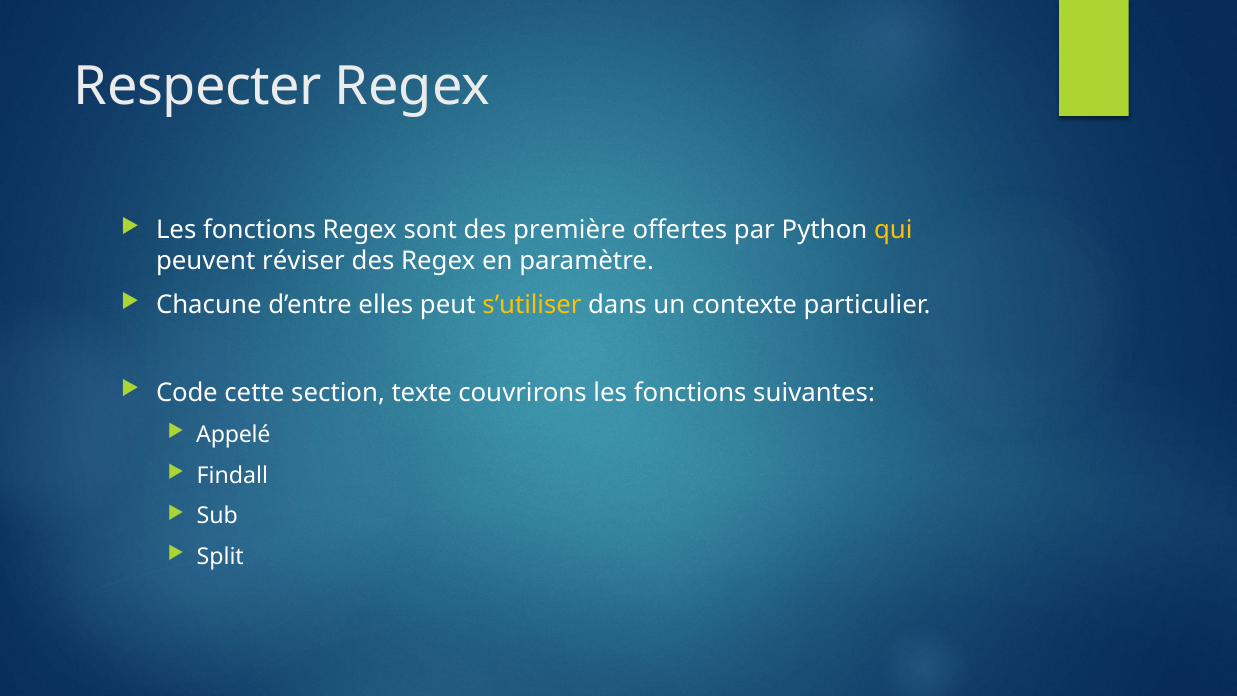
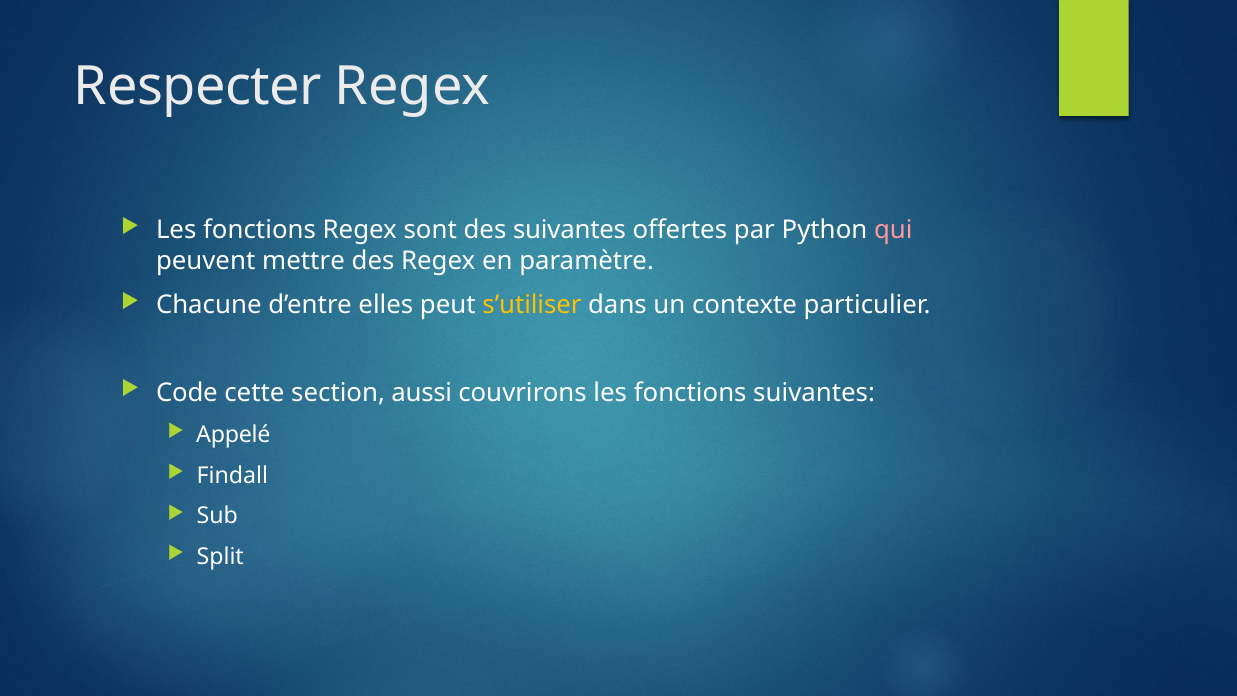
des première: première -> suivantes
qui colour: yellow -> pink
réviser: réviser -> mettre
texte: texte -> aussi
